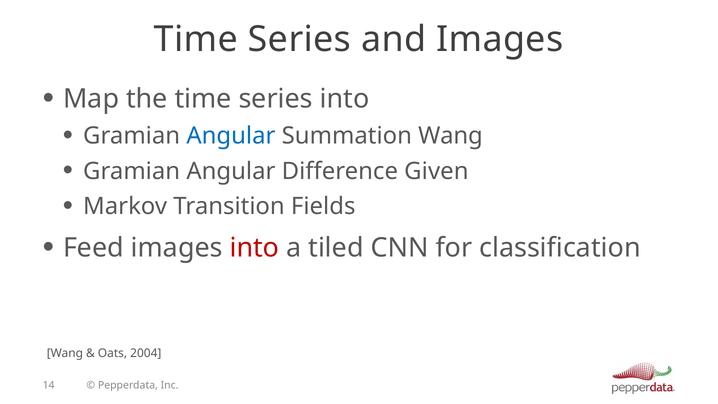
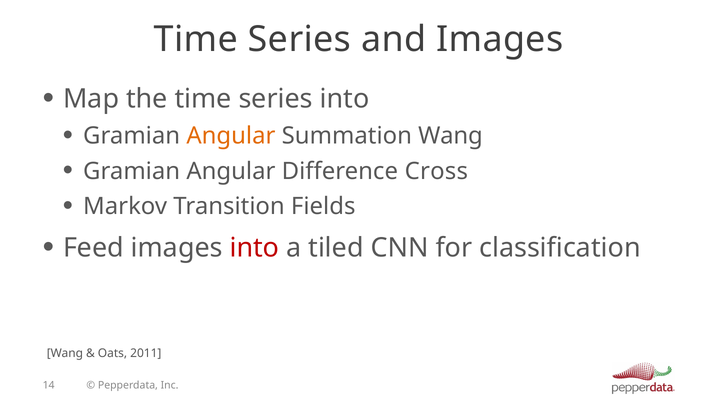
Angular at (231, 136) colour: blue -> orange
Given: Given -> Cross
2004: 2004 -> 2011
